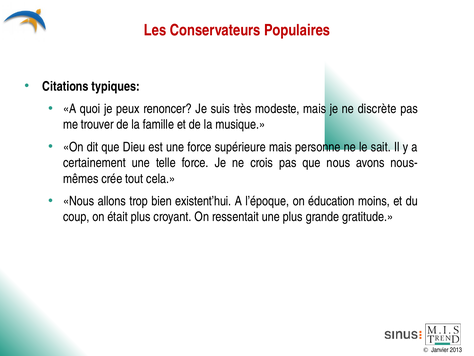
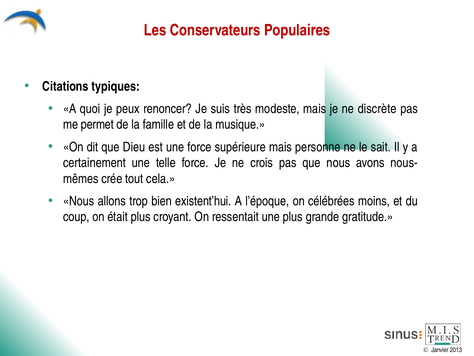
trouver: trouver -> permet
éducation: éducation -> célébrées
